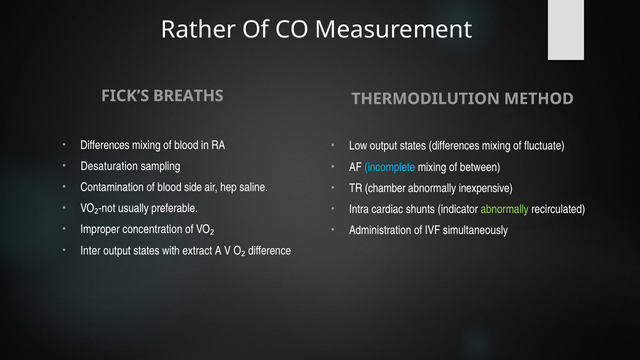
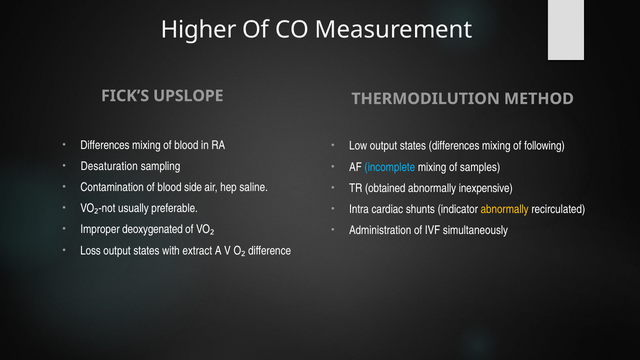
Rather: Rather -> Higher
BREATHS: BREATHS -> UPSLOPE
fluctuate: fluctuate -> following
between: between -> samples
chamber: chamber -> obtained
abnormally at (505, 209) colour: light green -> yellow
concentration: concentration -> deoxygenated
Inter: Inter -> Loss
